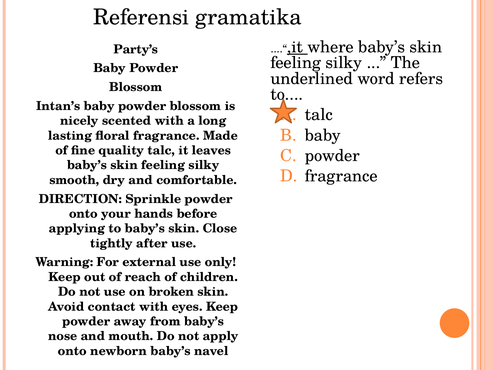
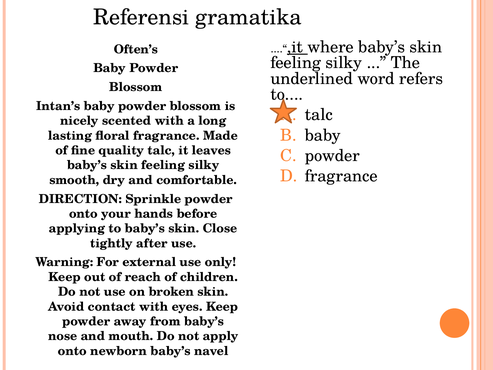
Party’s: Party’s -> Often’s
